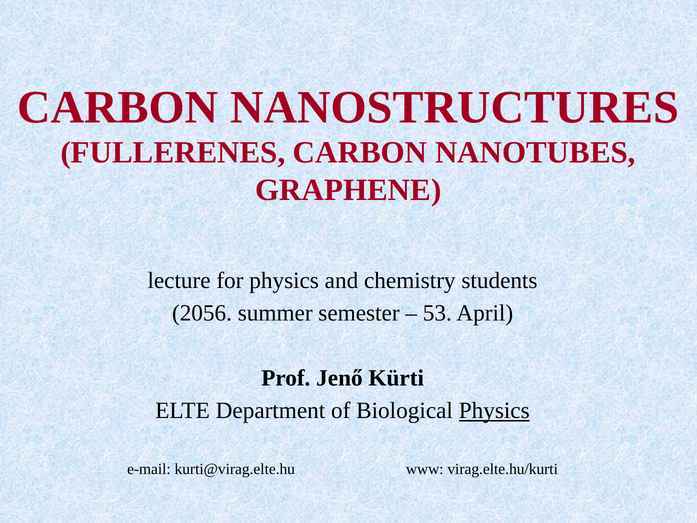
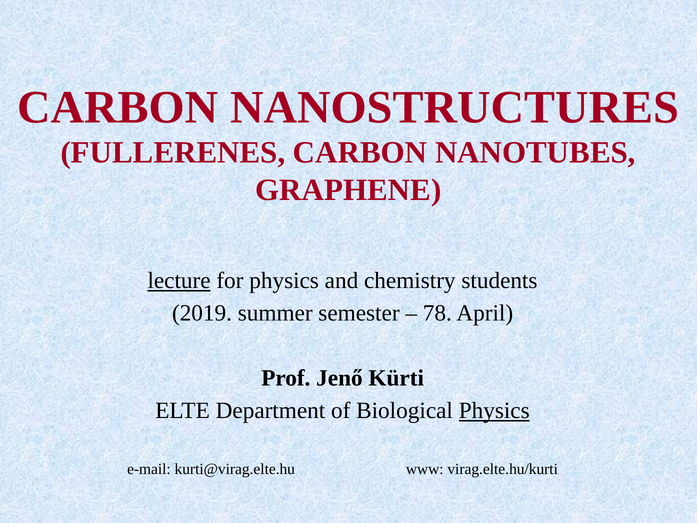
lecture underline: none -> present
2056: 2056 -> 2019
53: 53 -> 78
